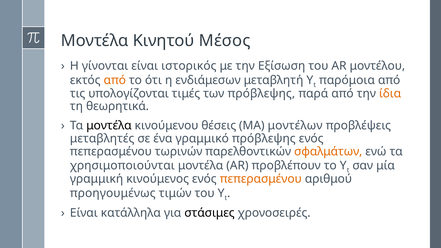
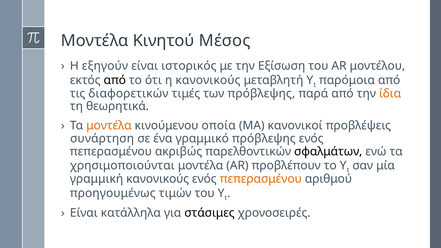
γίνονται: γίνονται -> εξηγούν
από at (115, 80) colour: orange -> black
η ενδιάμεσων: ενδιάμεσων -> κανονικούς
υπολογίζονται: υπολογίζονται -> διαφορετικών
μοντέλα at (109, 126) colour: black -> orange
θέσεις: θέσεις -> οποία
μοντέλων: μοντέλων -> κανονικοί
μεταβλητές: μεταβλητές -> συνάρτηση
τωρινών: τωρινών -> ακριβώς
σφαλμάτων colour: orange -> black
γραμμική κινούμενος: κινούμενος -> κανονικούς
